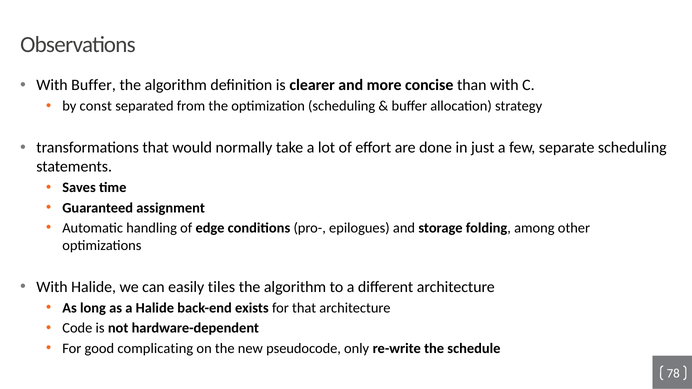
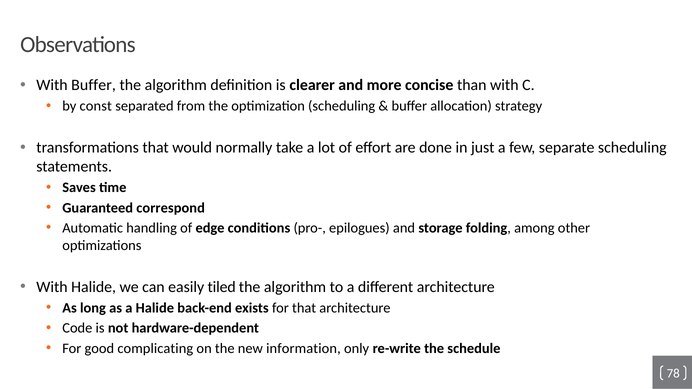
assignment: assignment -> correspond
tiles: tiles -> tiled
pseudocode: pseudocode -> information
